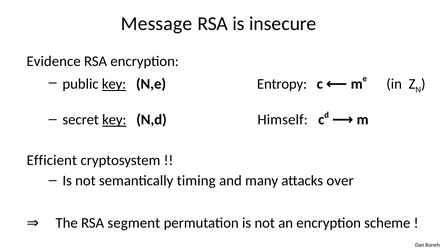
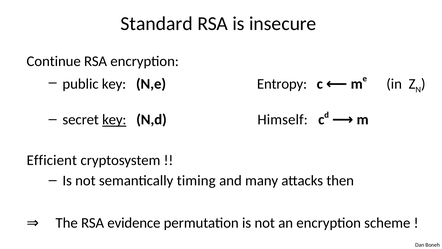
Message: Message -> Standard
Evidence: Evidence -> Continue
key at (114, 84) underline: present -> none
over: over -> then
segment: segment -> evidence
